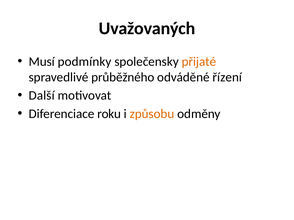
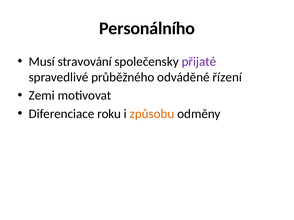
Uvažovaných: Uvažovaných -> Personálního
podmínky: podmínky -> stravování
přijaté colour: orange -> purple
Další: Další -> Zemi
